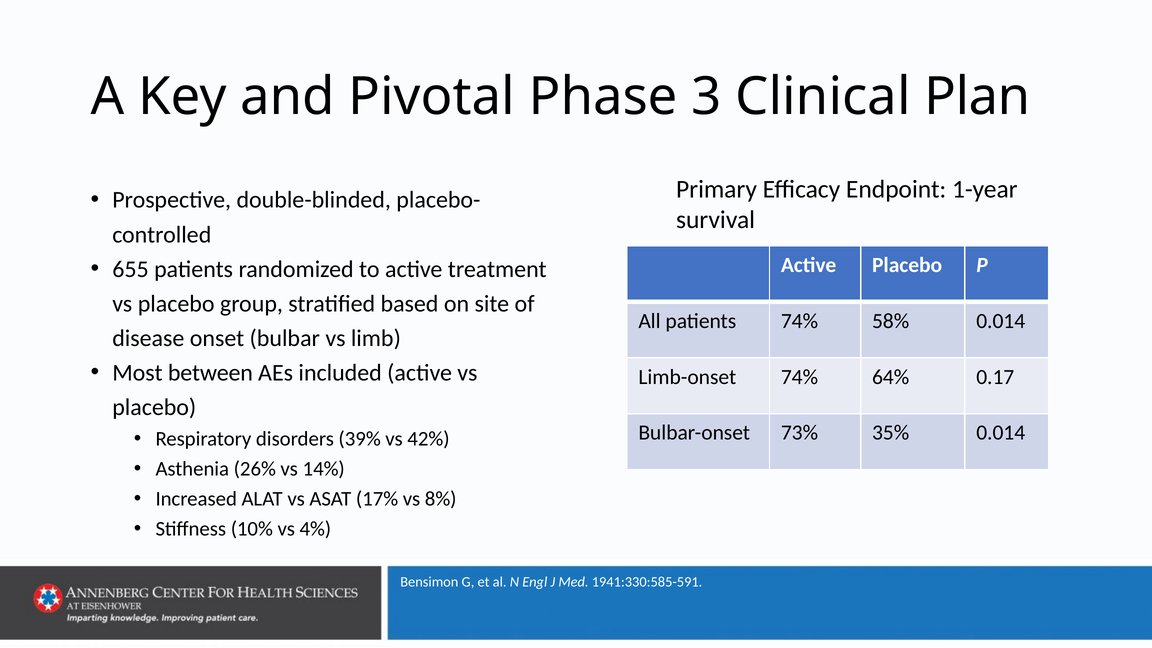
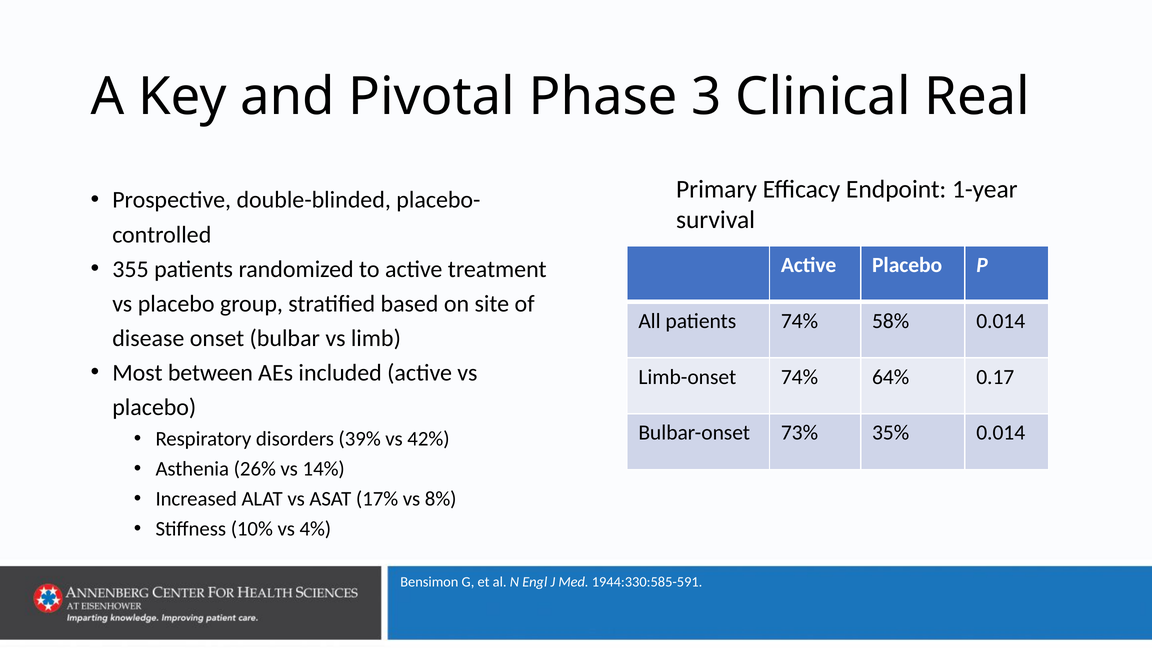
Plan: Plan -> Real
655: 655 -> 355
1941:330:585-591: 1941:330:585-591 -> 1944:330:585-591
